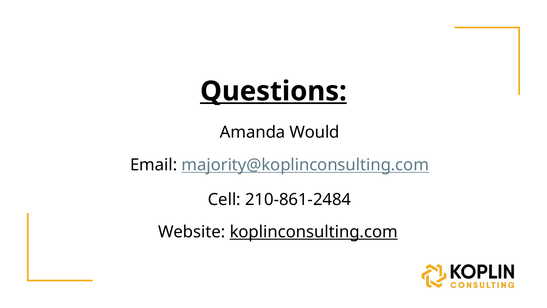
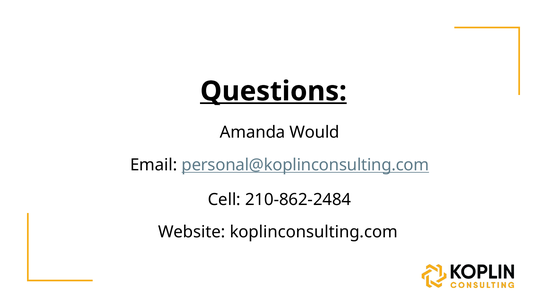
majority@koplinconsulting.com: majority@koplinconsulting.com -> personal@koplinconsulting.com
210-861-2484: 210-861-2484 -> 210-862-2484
koplinconsulting.com underline: present -> none
